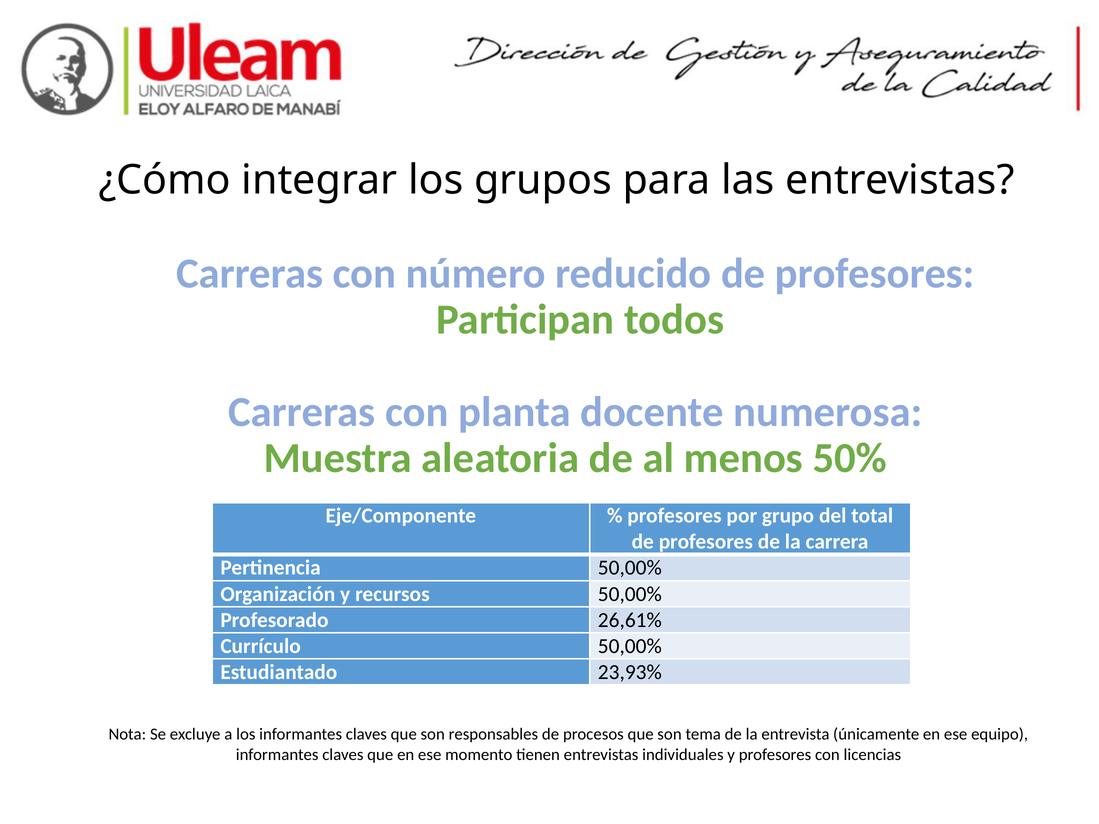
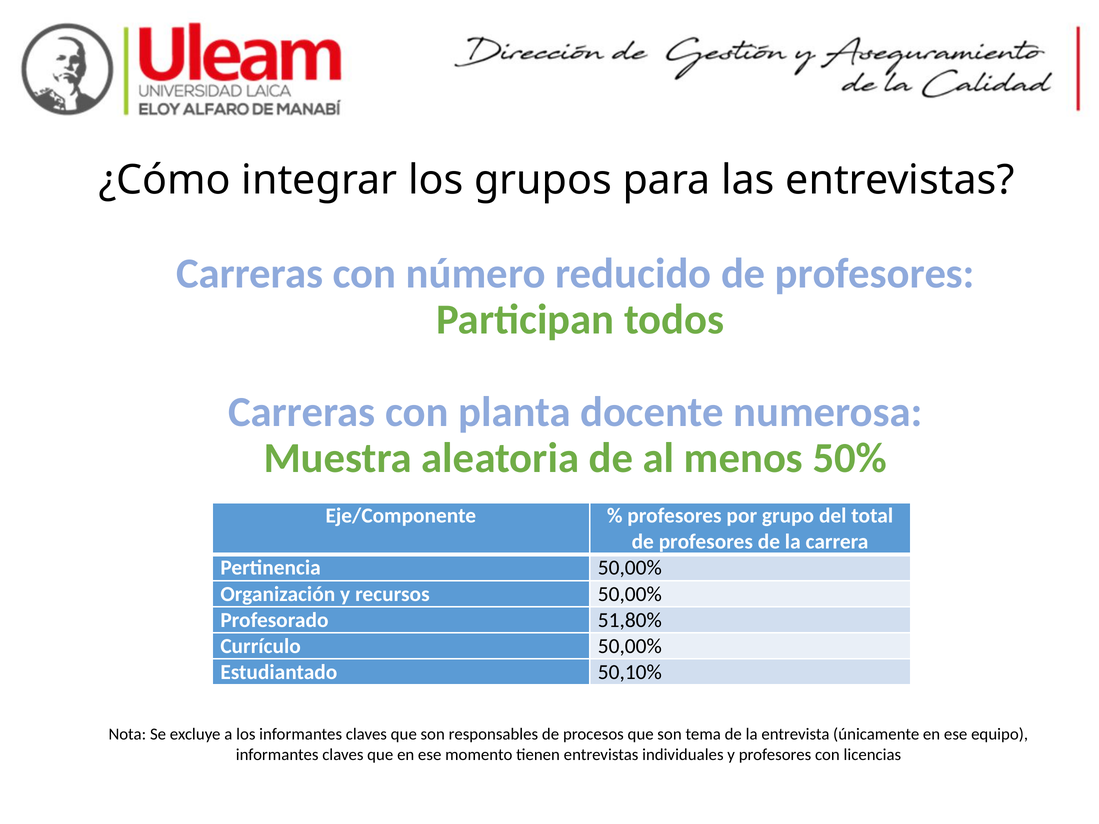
26,61%: 26,61% -> 51,80%
23,93%: 23,93% -> 50,10%
